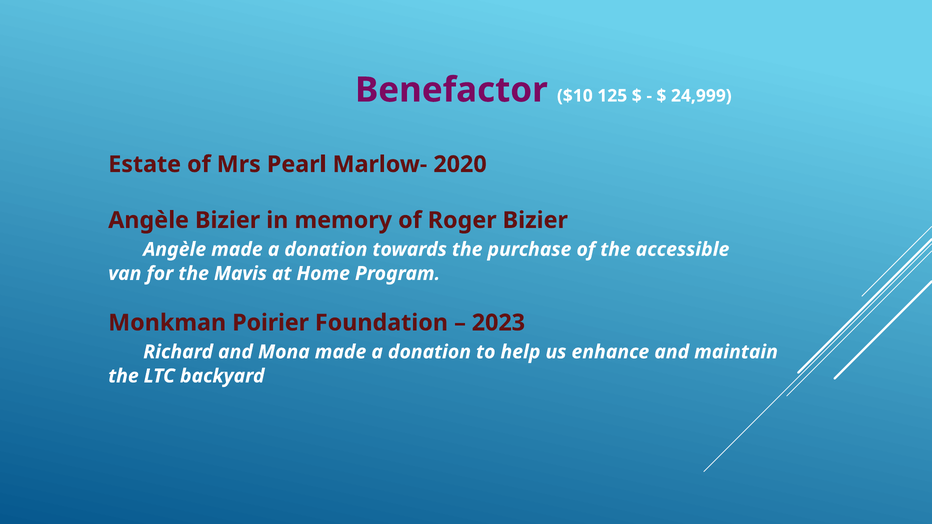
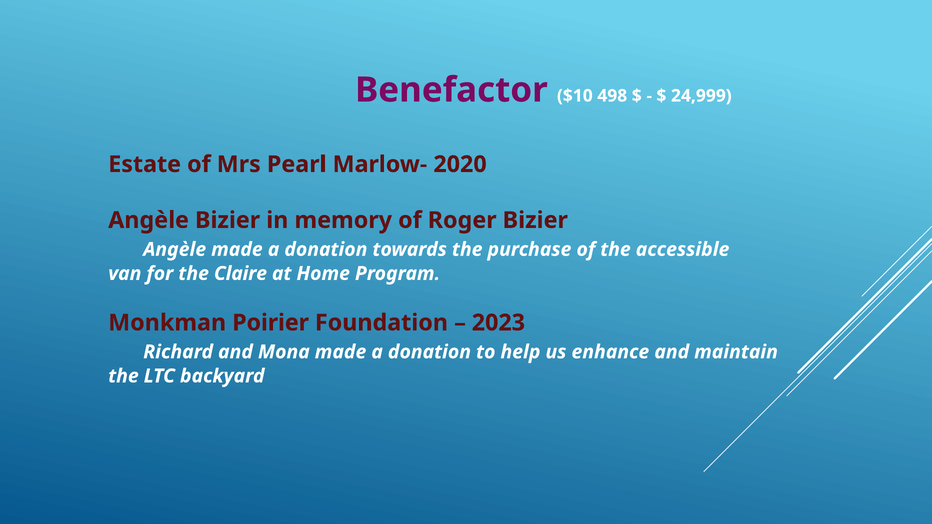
125: 125 -> 498
Mavis: Mavis -> Claire
